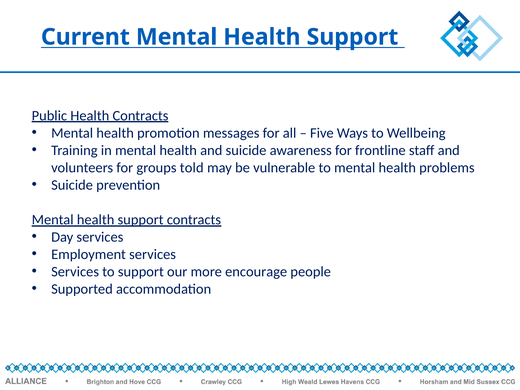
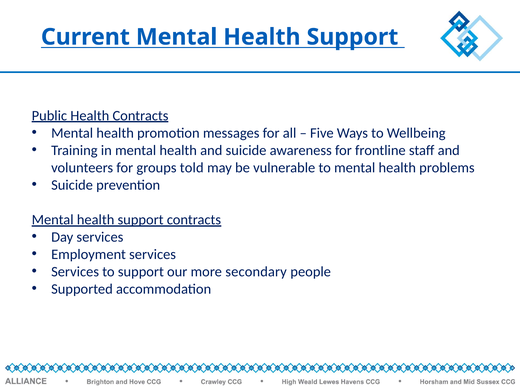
encourage: encourage -> secondary
